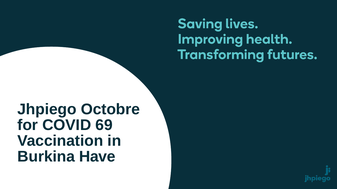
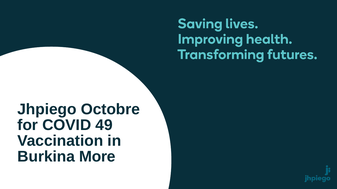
69: 69 -> 49
Have: Have -> More
